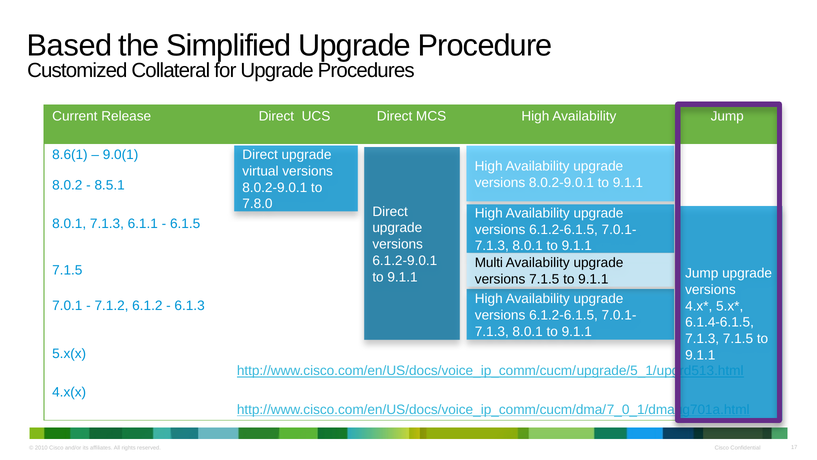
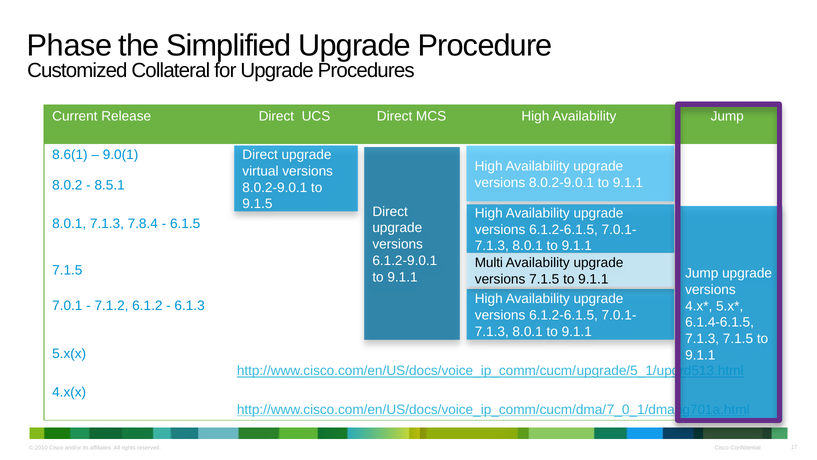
Based: Based -> Phase
7.8.0: 7.8.0 -> 9.1.5
6.1.1: 6.1.1 -> 7.8.4
